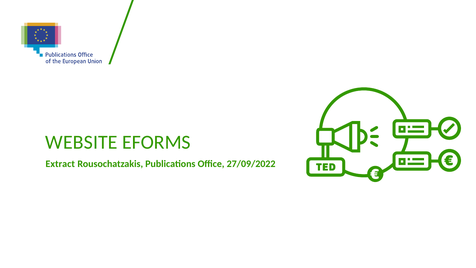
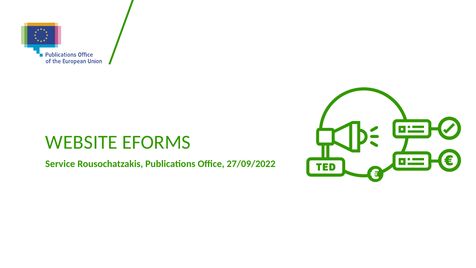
Extract: Extract -> Service
